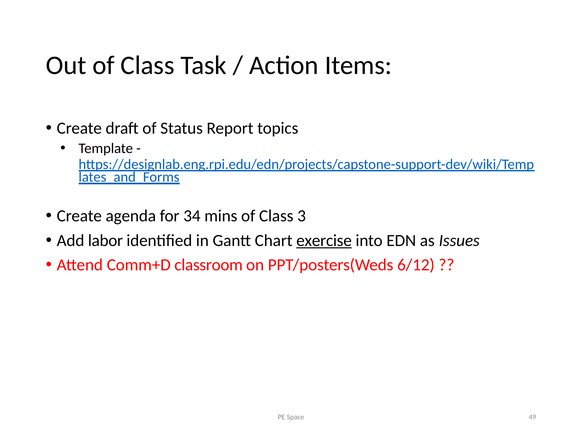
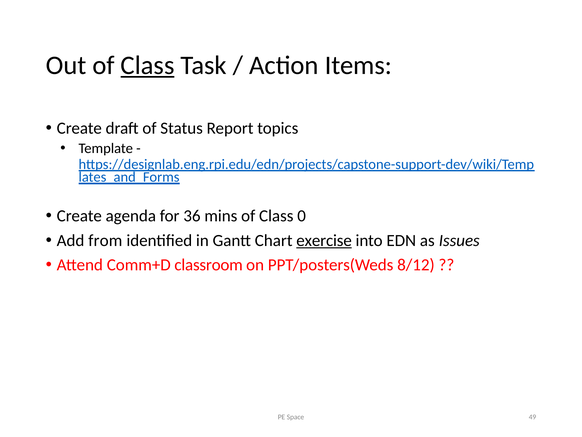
Class at (148, 65) underline: none -> present
34: 34 -> 36
3: 3 -> 0
labor: labor -> from
6/12: 6/12 -> 8/12
